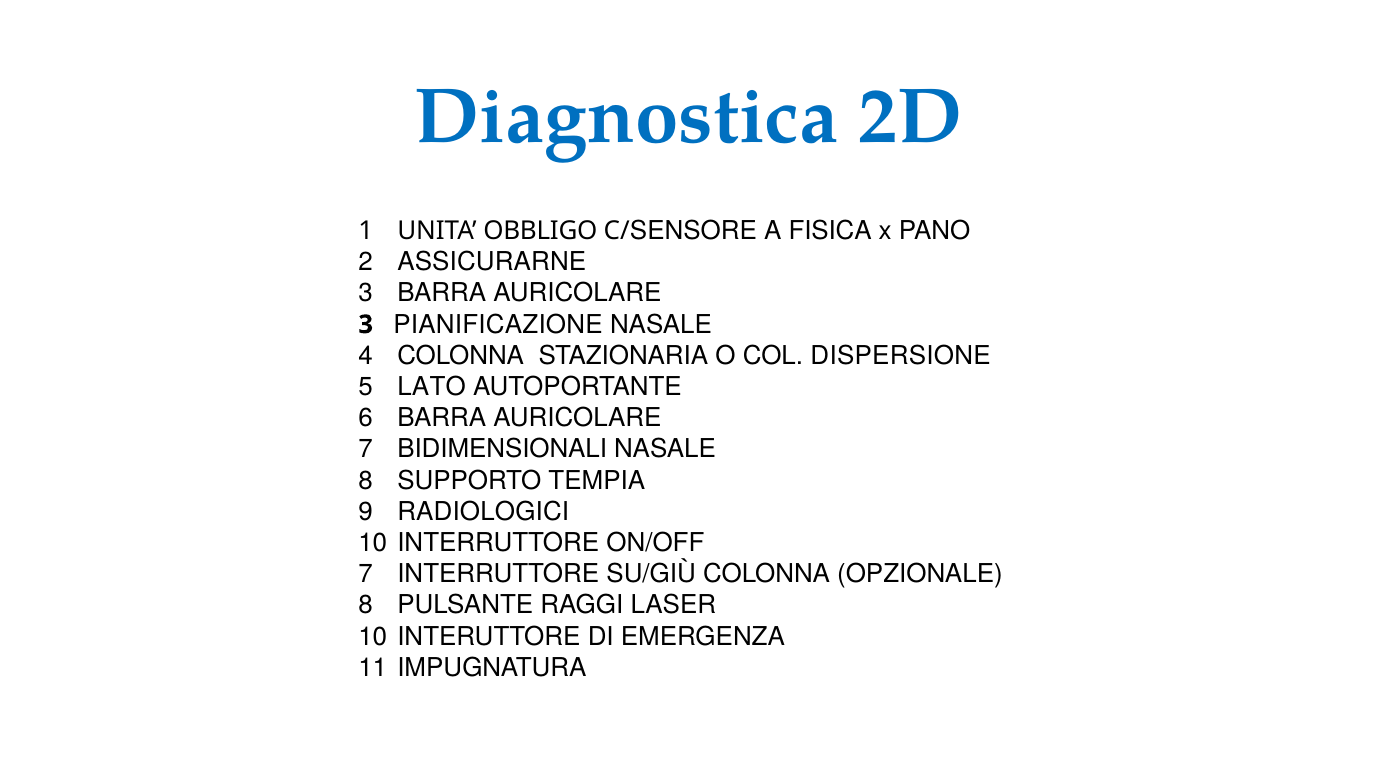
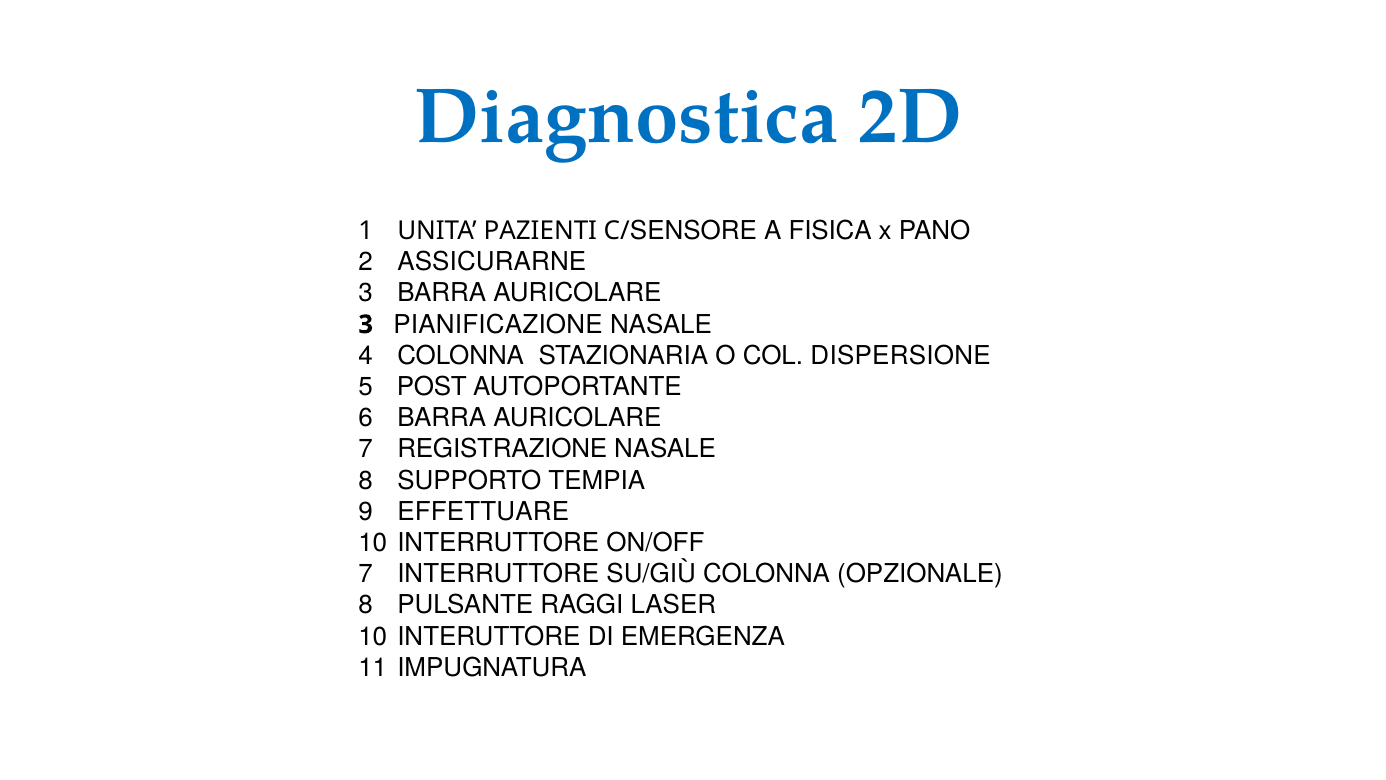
OBBLIGO: OBBLIGO -> PAZIENTI
LATO: LATO -> POST
BIDIMENSIONALI: BIDIMENSIONALI -> REGISTRAZIONE
RADIOLOGICI: RADIOLOGICI -> EFFETTUARE
